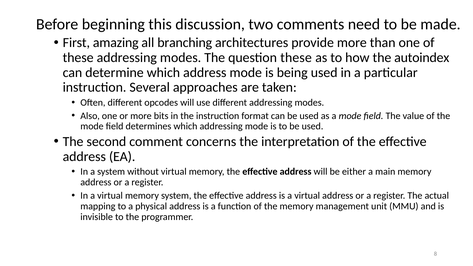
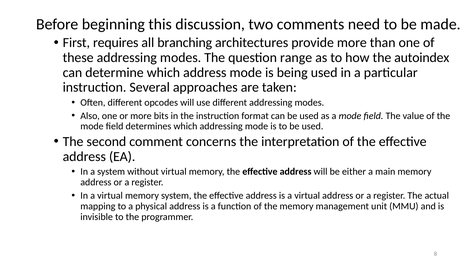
amazing: amazing -> requires
question these: these -> range
